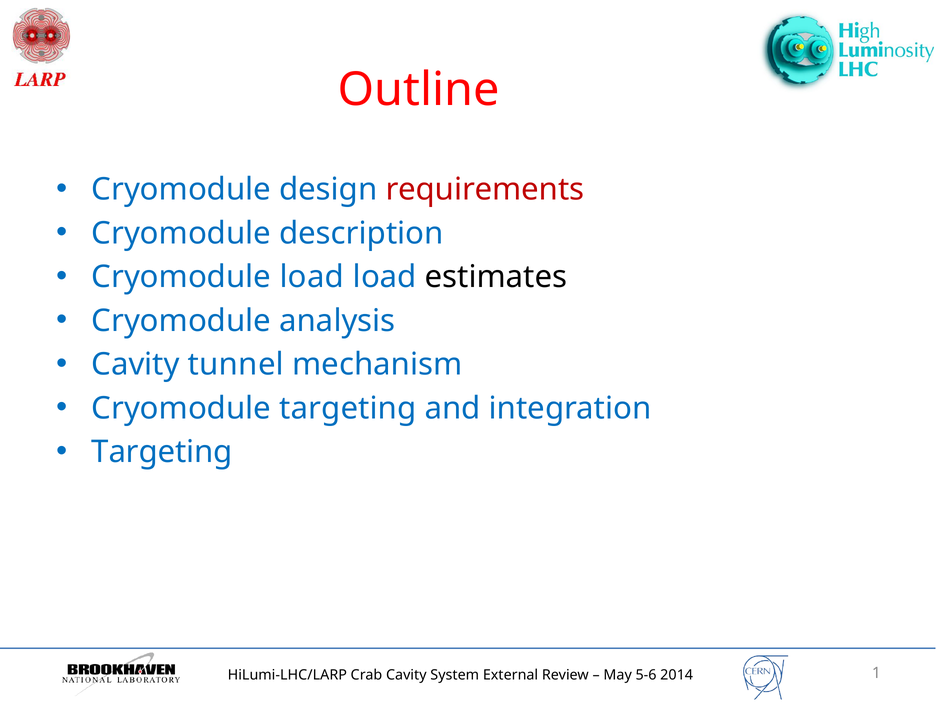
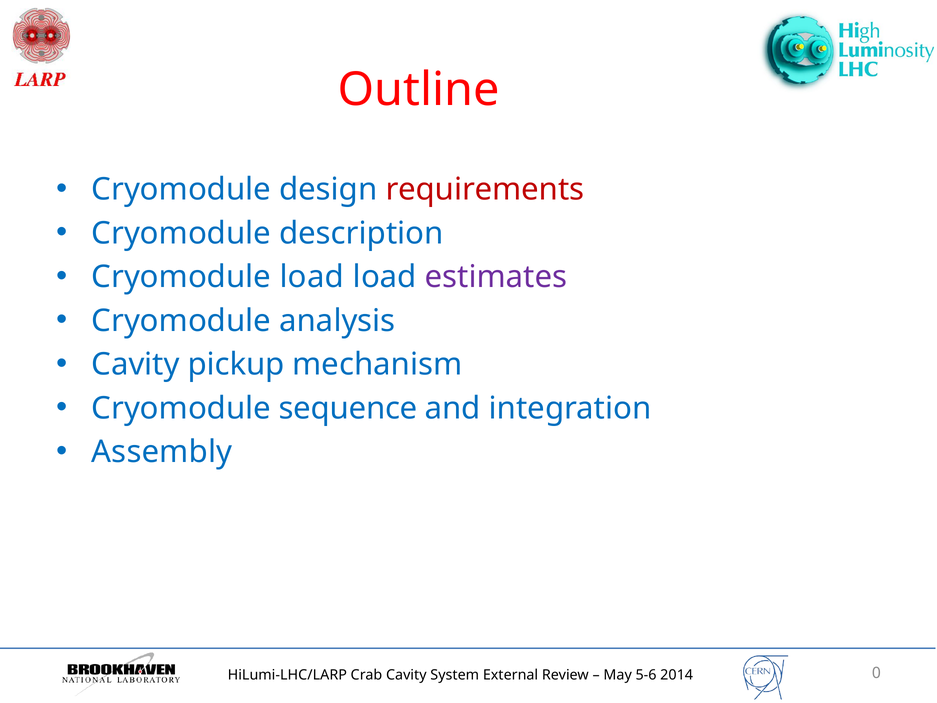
estimates colour: black -> purple
tunnel: tunnel -> pickup
Cryomodule targeting: targeting -> sequence
Targeting at (162, 452): Targeting -> Assembly
1: 1 -> 0
